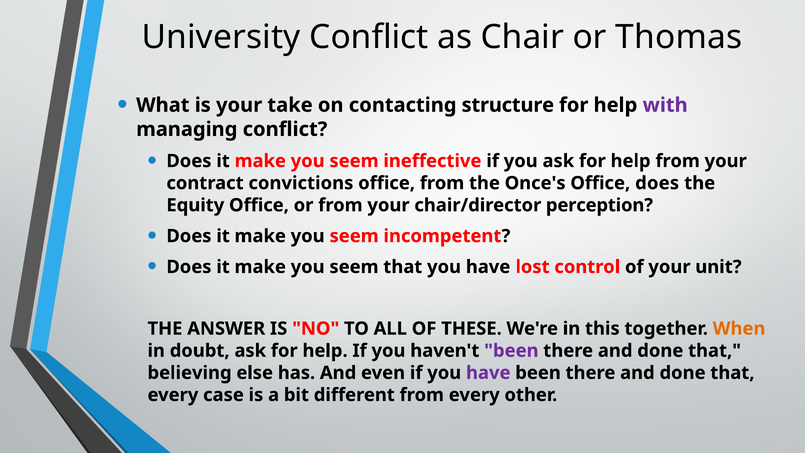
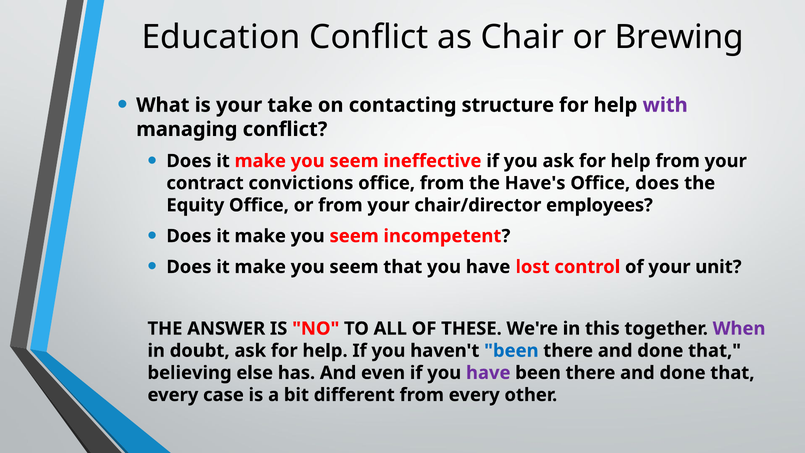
University: University -> Education
Thomas: Thomas -> Brewing
Once's: Once's -> Have's
perception: perception -> employees
When colour: orange -> purple
been at (511, 351) colour: purple -> blue
